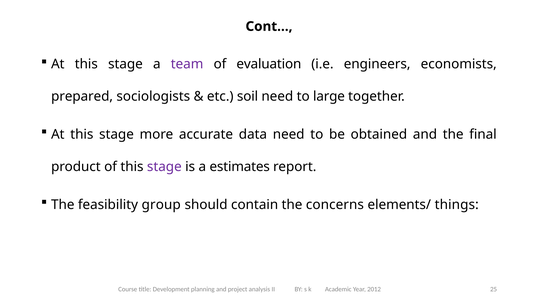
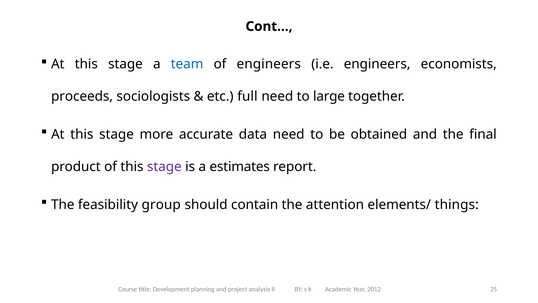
team colour: purple -> blue
of evaluation: evaluation -> engineers
prepared: prepared -> proceeds
soil: soil -> full
concerns: concerns -> attention
